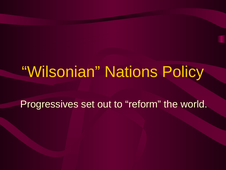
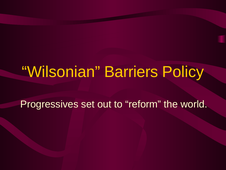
Nations: Nations -> Barriers
